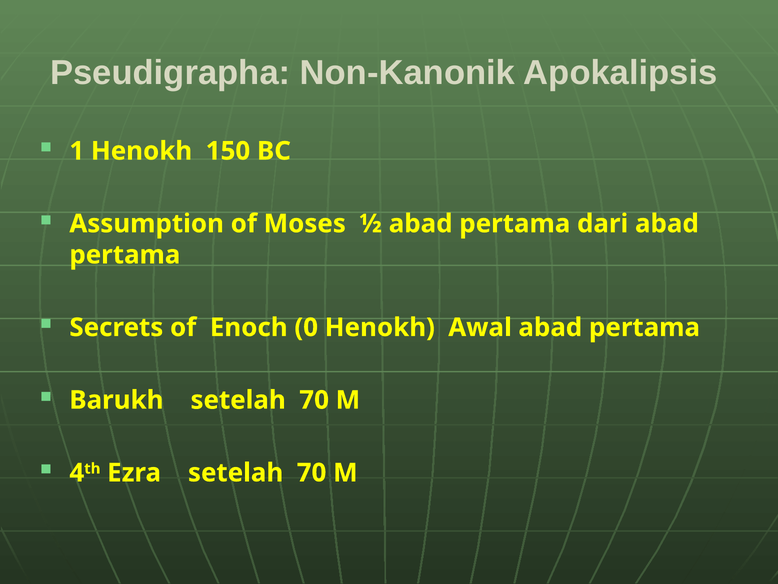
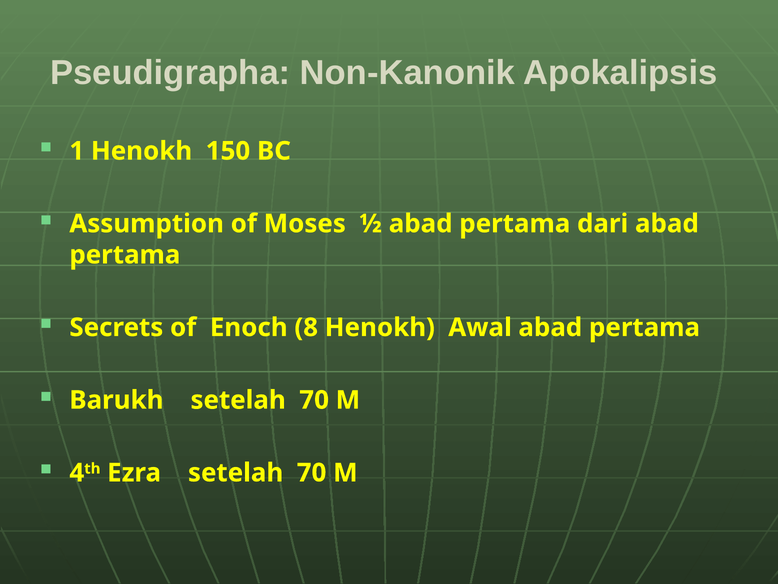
0: 0 -> 8
